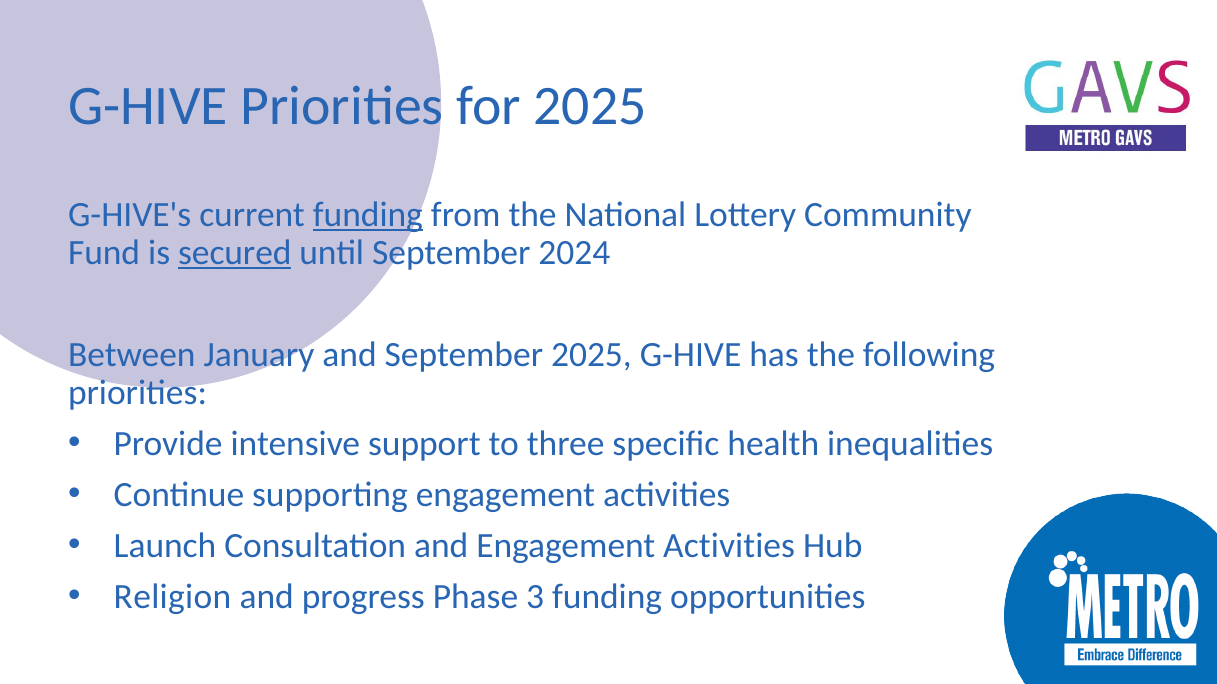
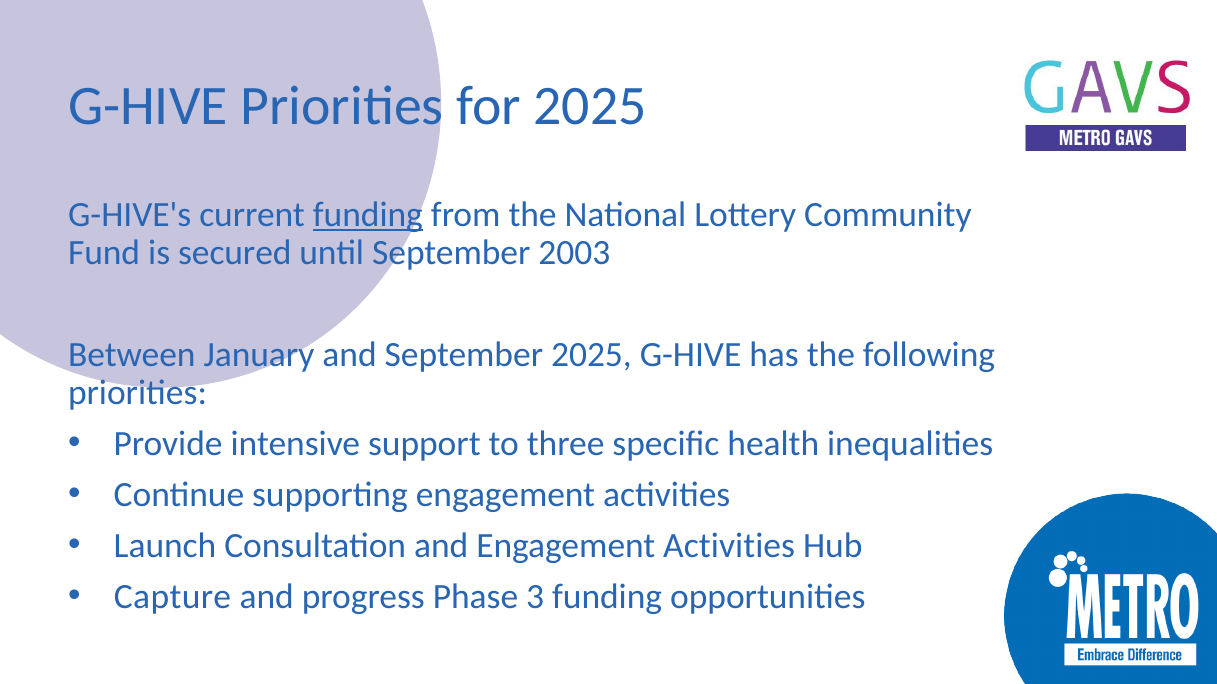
secured underline: present -> none
2024: 2024 -> 2003
Religion: Religion -> Capture
